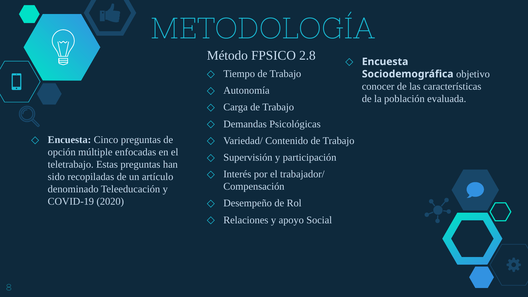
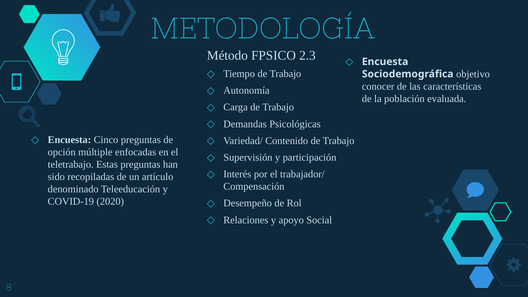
2.8: 2.8 -> 2.3
